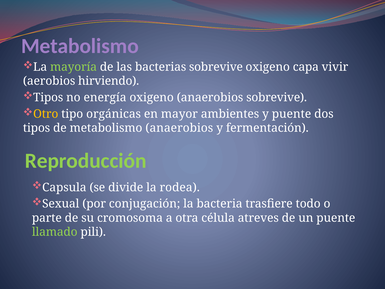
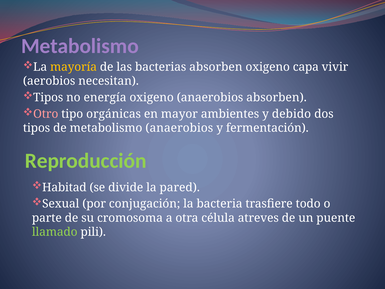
mayoría colour: light green -> yellow
bacterias sobrevive: sobrevive -> absorben
hirviendo: hirviendo -> necesitan
anaerobios sobrevive: sobrevive -> absorben
Otro colour: yellow -> pink
y puente: puente -> debido
Capsula: Capsula -> Habitad
rodea: rodea -> pared
